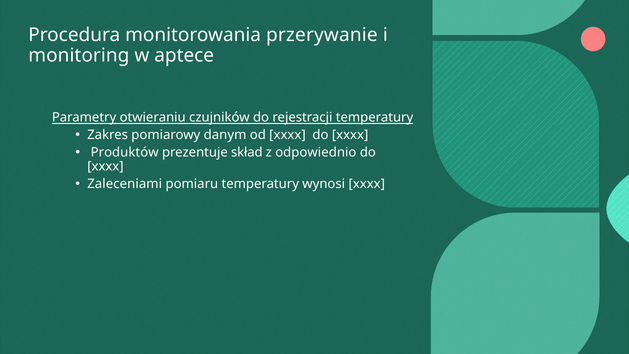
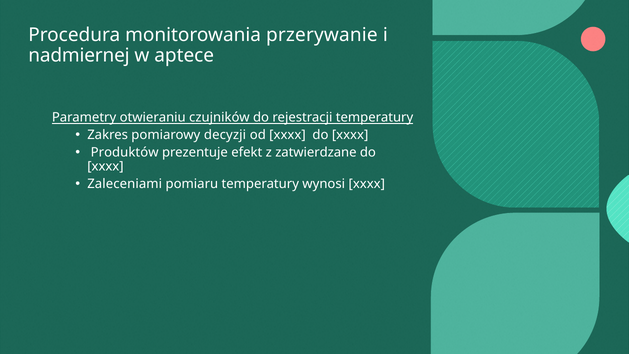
monitoring: monitoring -> nadmiernej
danym: danym -> decyzji
skład: skład -> efekt
odpowiednio: odpowiednio -> zatwierdzane
